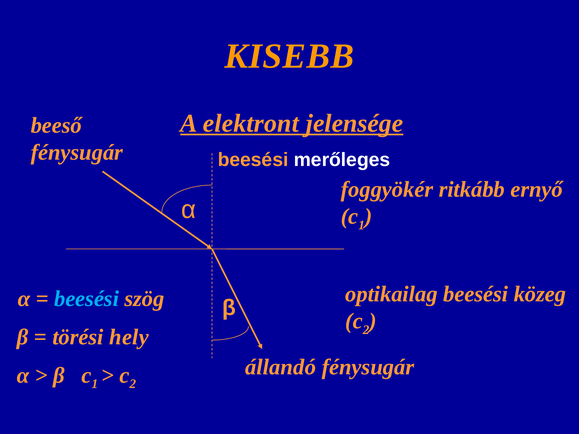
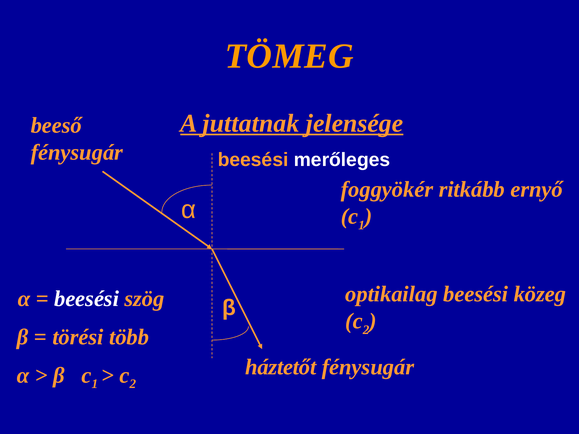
KISEBB: KISEBB -> TÖMEG
elektront: elektront -> juttatnak
beesési at (87, 299) colour: light blue -> white
hely: hely -> több
állandó: állandó -> háztetőt
